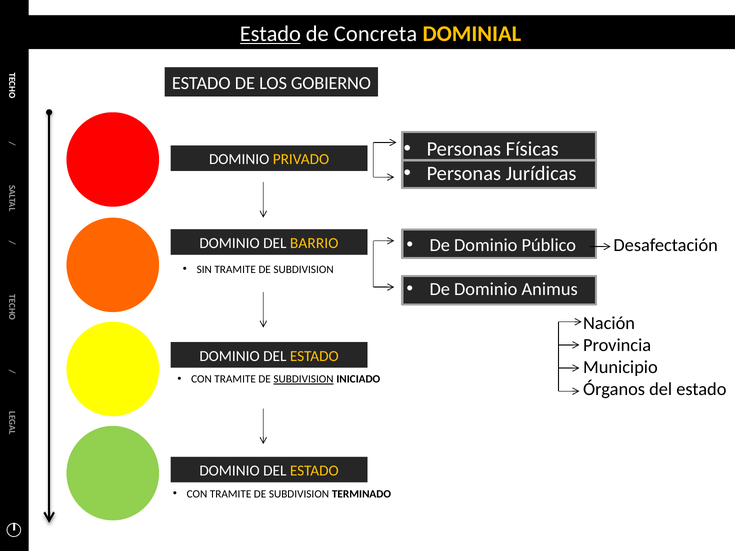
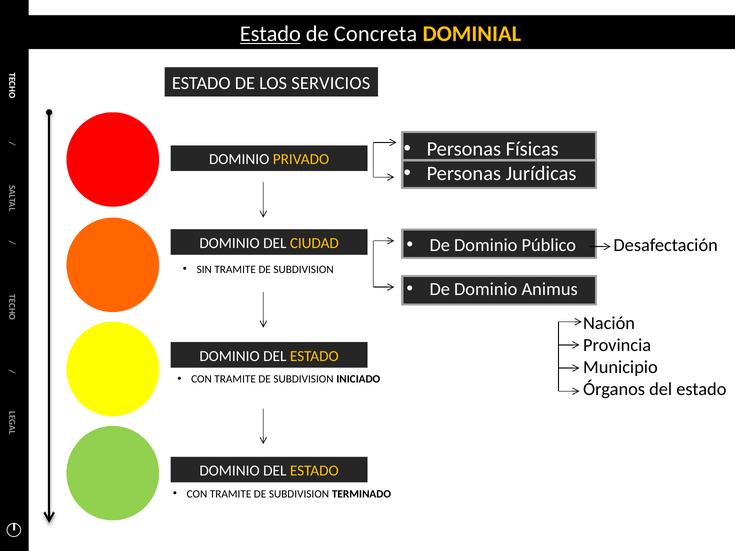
GOBIERNO: GOBIERNO -> SERVICIOS
BARRIO: BARRIO -> CIUDAD
SUBDIVISION at (303, 379) underline: present -> none
